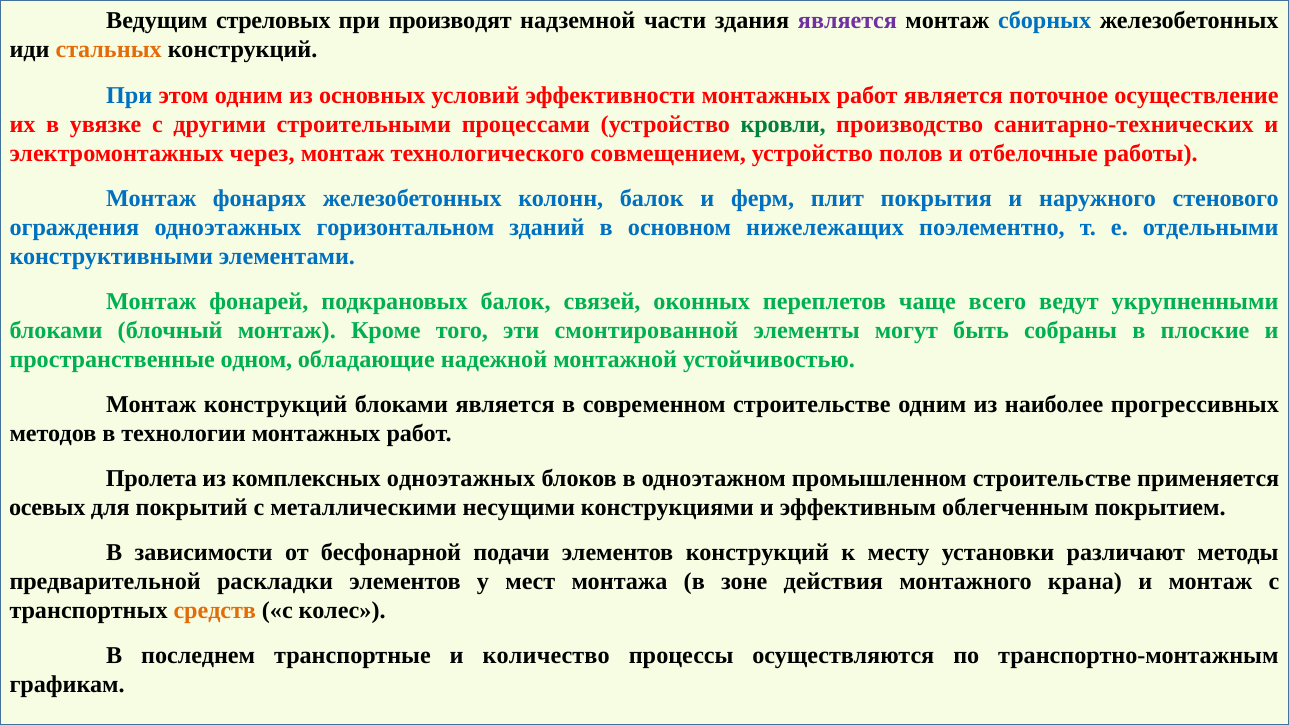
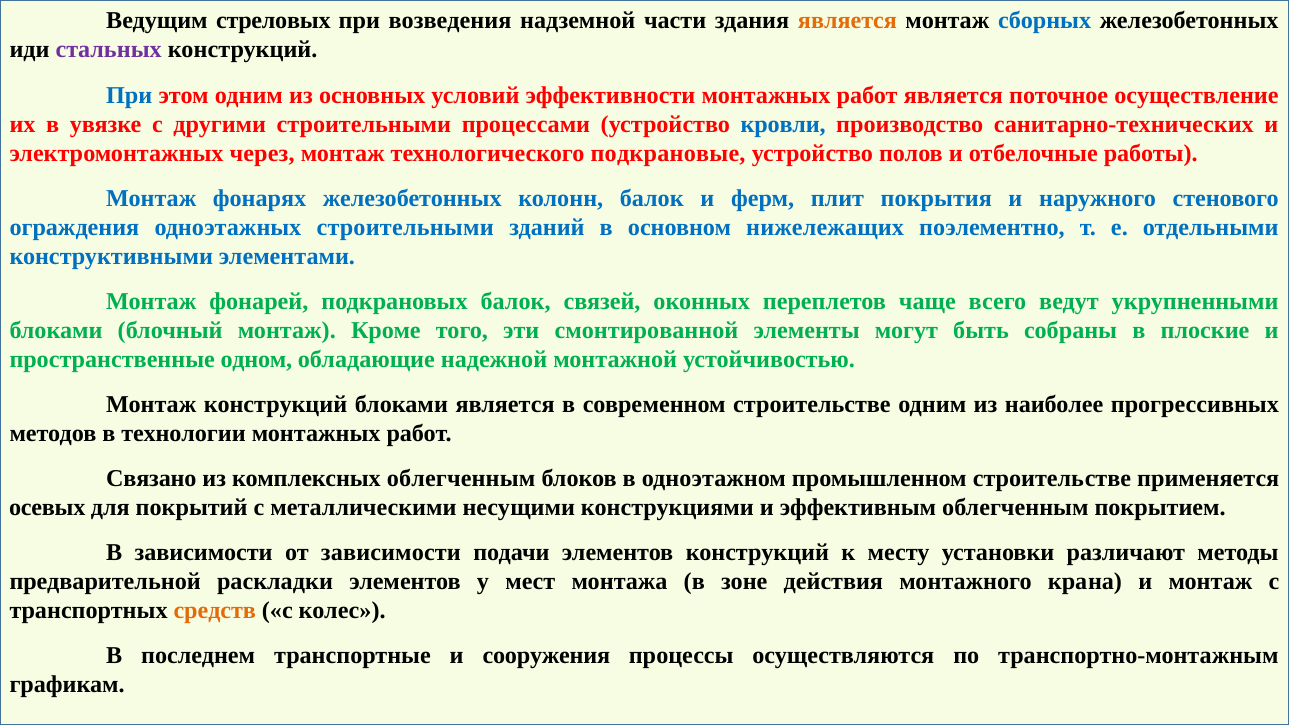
производят: производят -> возведения
является at (847, 21) colour: purple -> orange
стальных colour: orange -> purple
кровли colour: green -> blue
совмещением: совмещением -> подкрановые
одноэтажных горизонтальном: горизонтальном -> строительными
Пролета: Пролета -> Связано
комплексных одноэтажных: одноэтажных -> облегченным
от бесфонарной: бесфонарной -> зависимости
количество: количество -> сооружения
